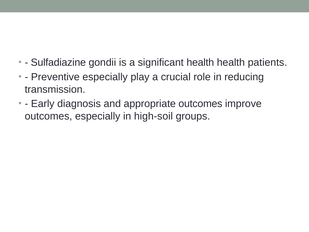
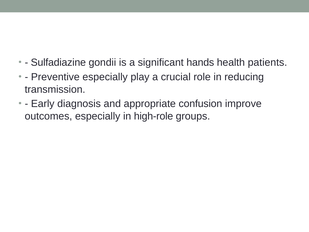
significant health: health -> hands
appropriate outcomes: outcomes -> confusion
high-soil: high-soil -> high-role
